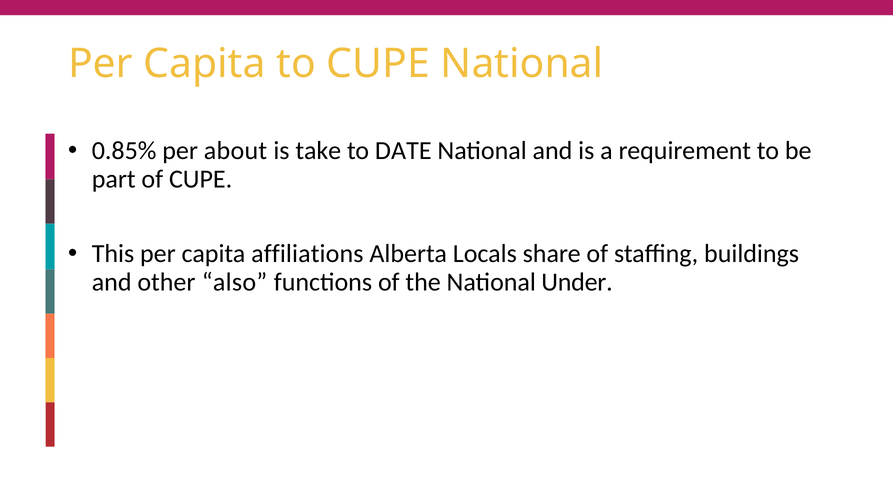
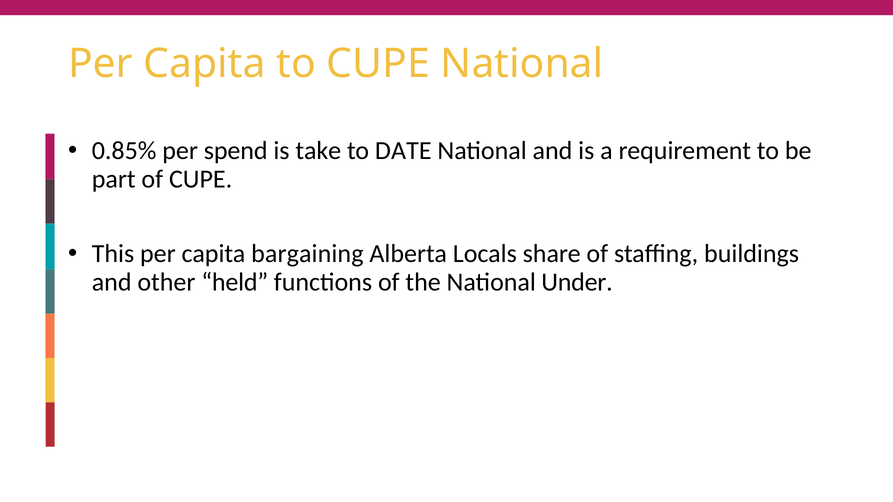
about: about -> spend
affiliations: affiliations -> bargaining
also: also -> held
